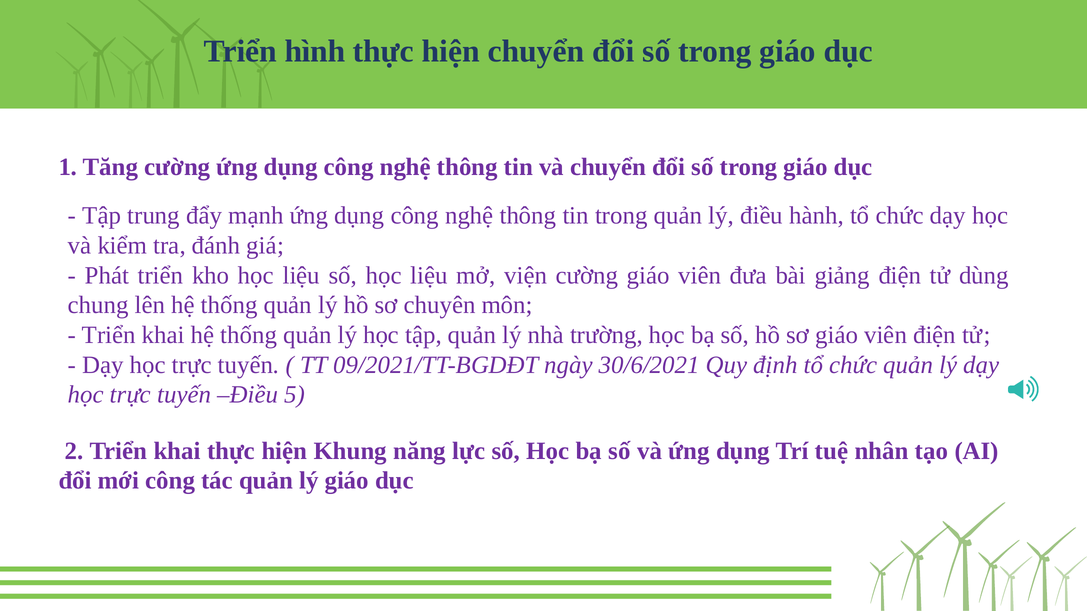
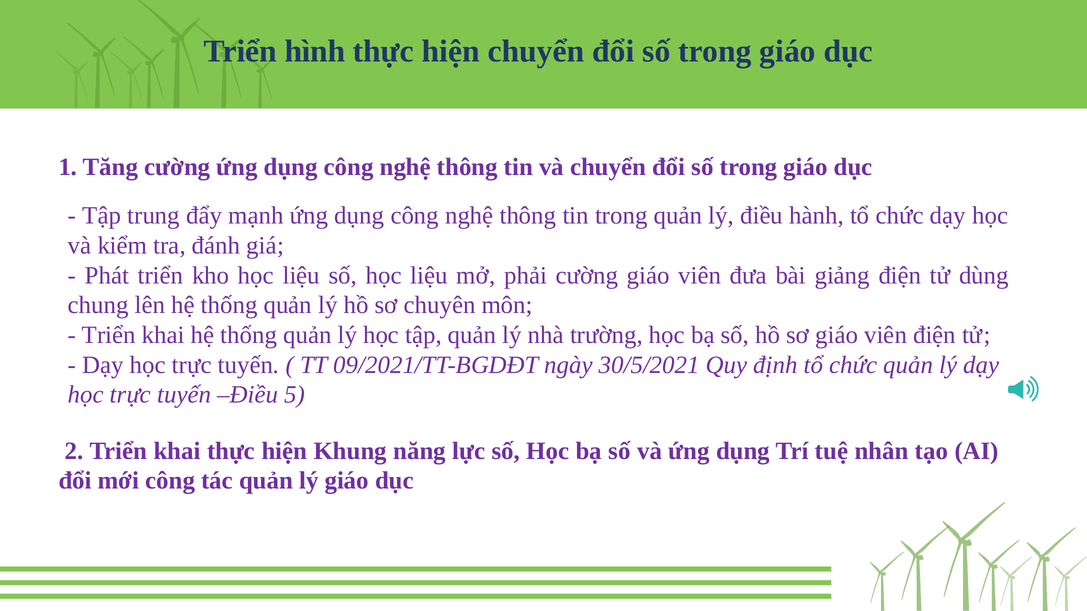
viện: viện -> phải
30/6/2021: 30/6/2021 -> 30/5/2021
